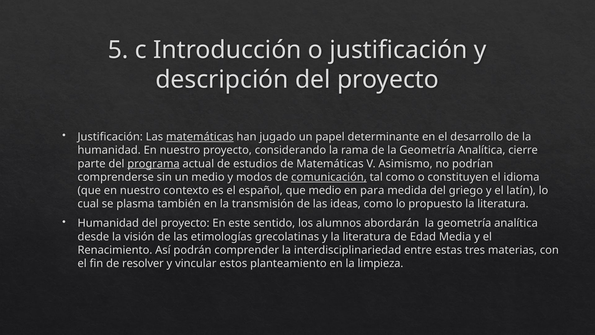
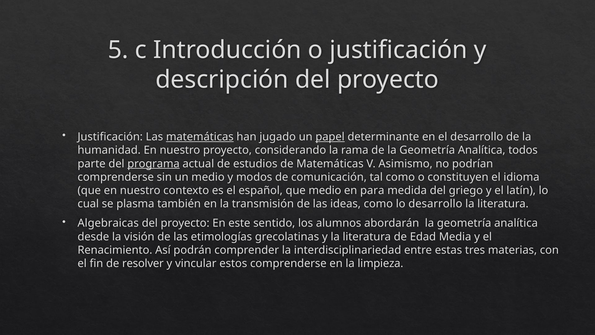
papel underline: none -> present
cierre: cierre -> todos
comunicación underline: present -> none
lo propuesto: propuesto -> desarrollo
Humanidad at (108, 223): Humanidad -> Algebraicas
estos planteamiento: planteamiento -> comprenderse
